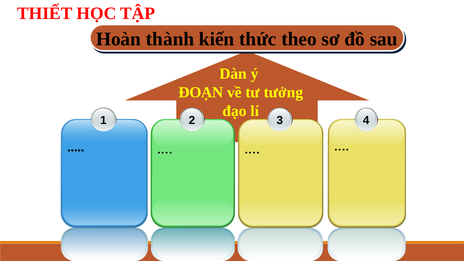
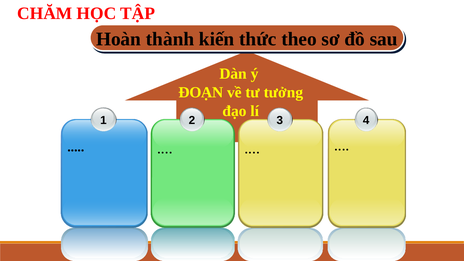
THIẾT: THIẾT -> CHĂM
